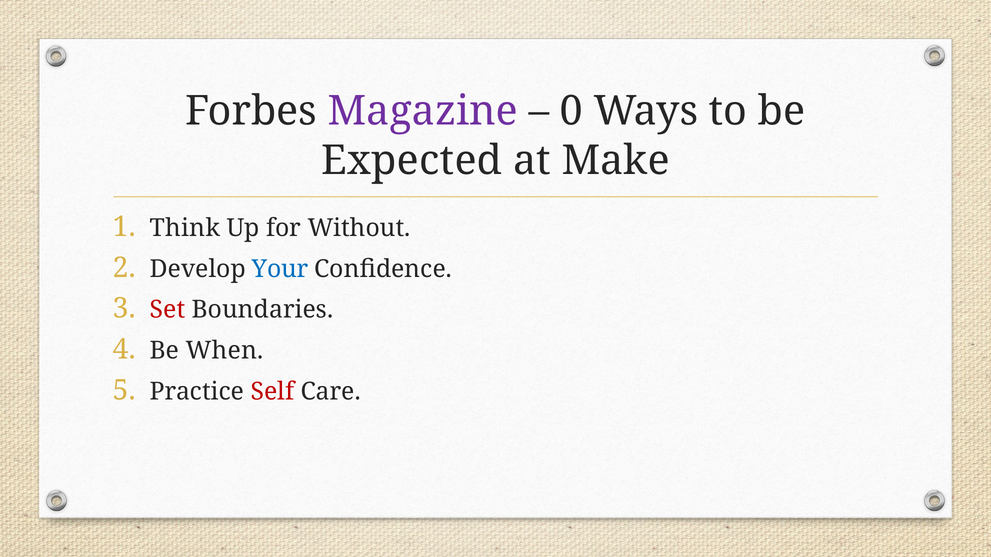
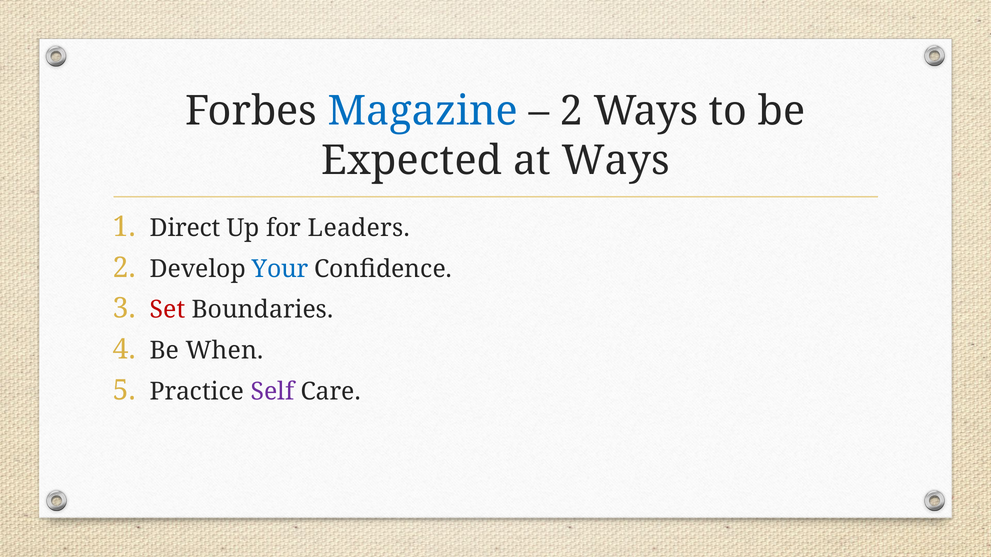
Magazine colour: purple -> blue
0 at (571, 111): 0 -> 2
at Make: Make -> Ways
Think: Think -> Direct
Without: Without -> Leaders
Self colour: red -> purple
